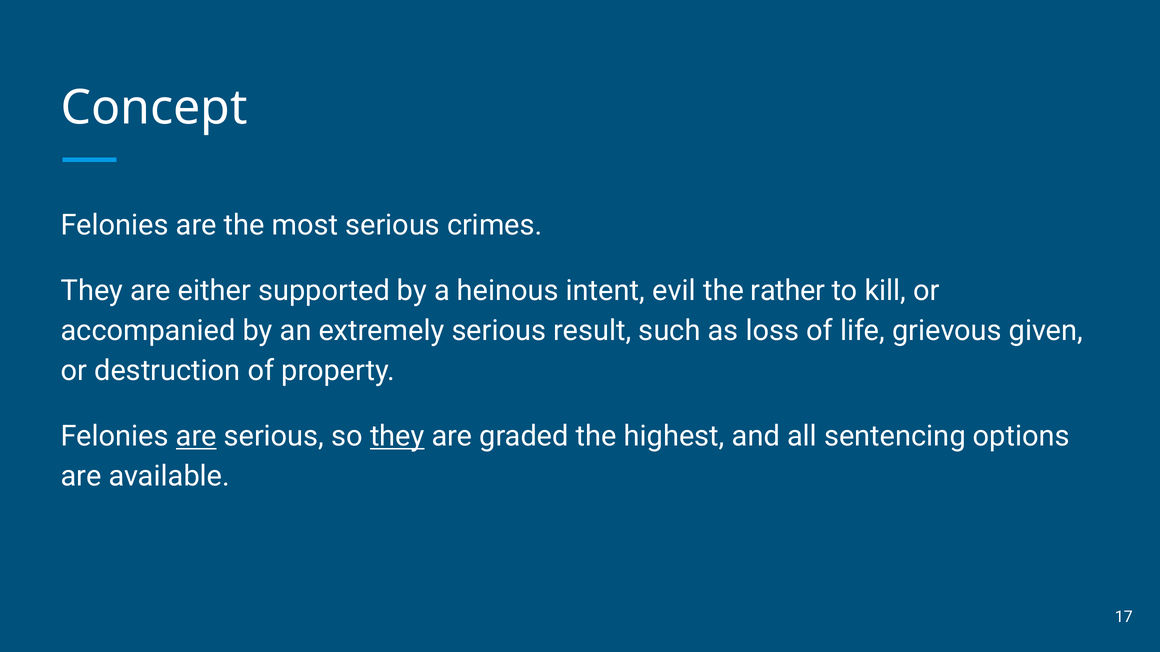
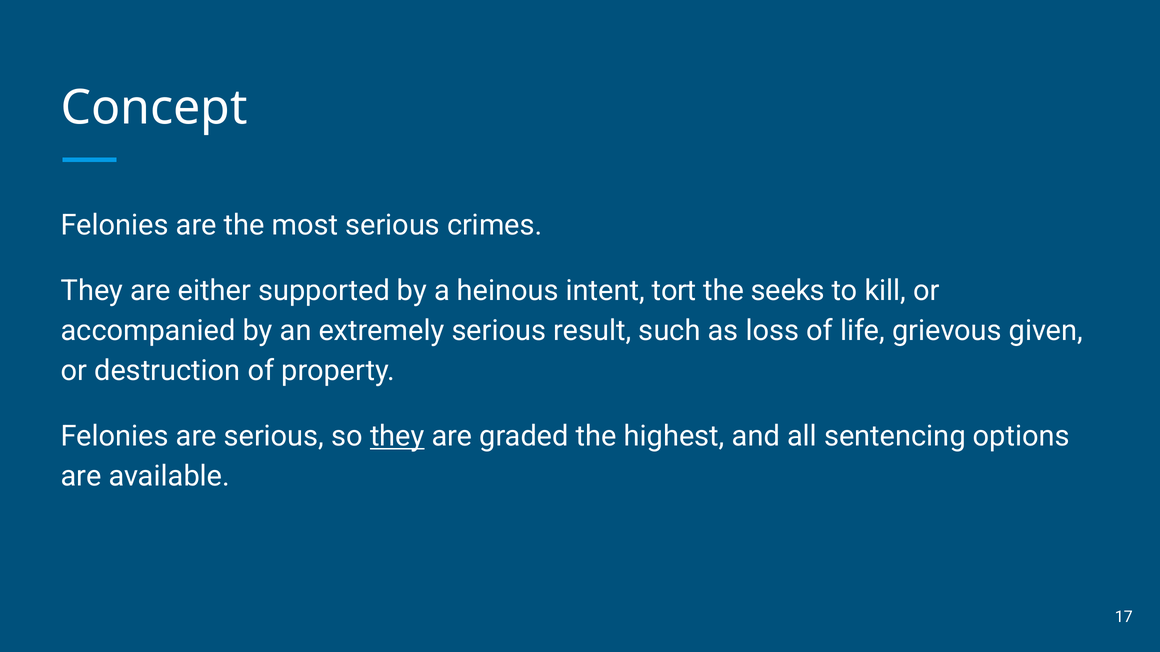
evil: evil -> tort
rather: rather -> seeks
are at (196, 437) underline: present -> none
